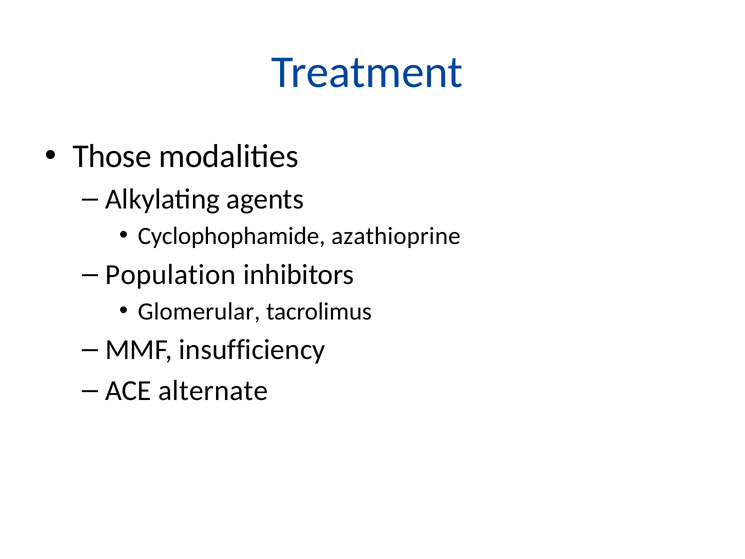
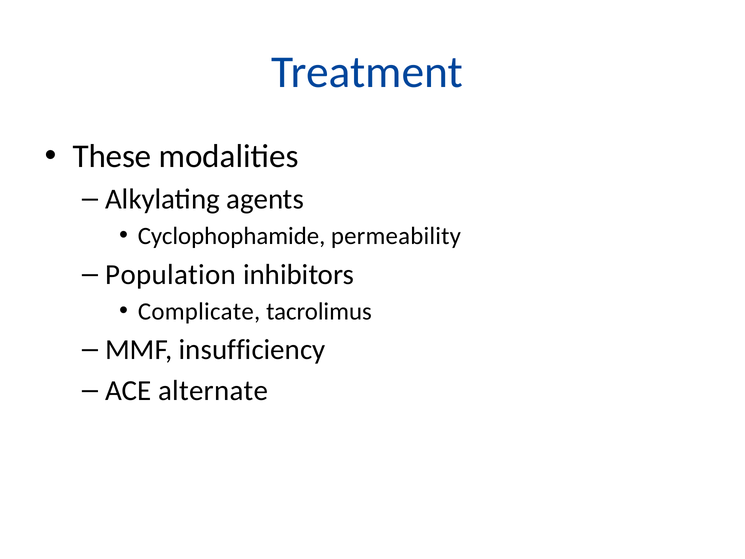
Those: Those -> These
azathioprine: azathioprine -> permeability
Glomerular: Glomerular -> Complicate
